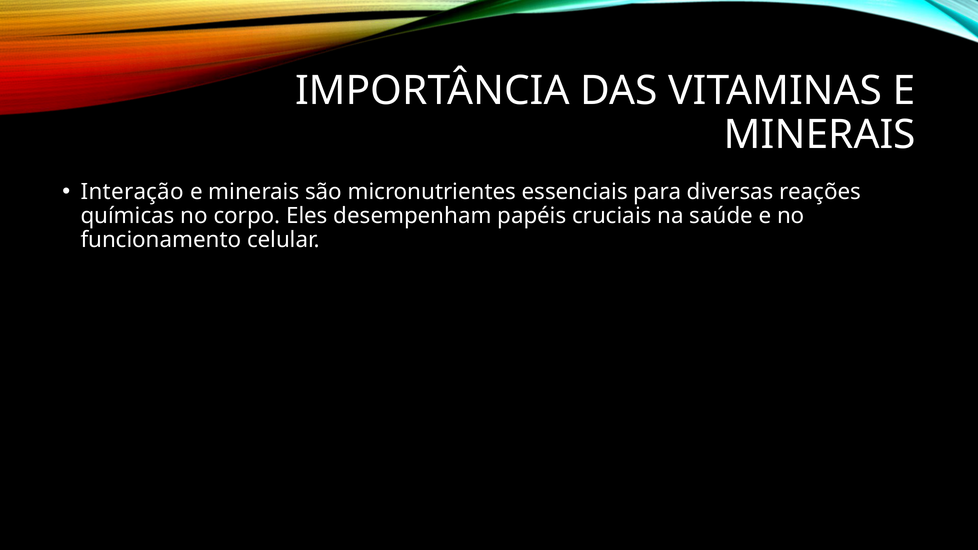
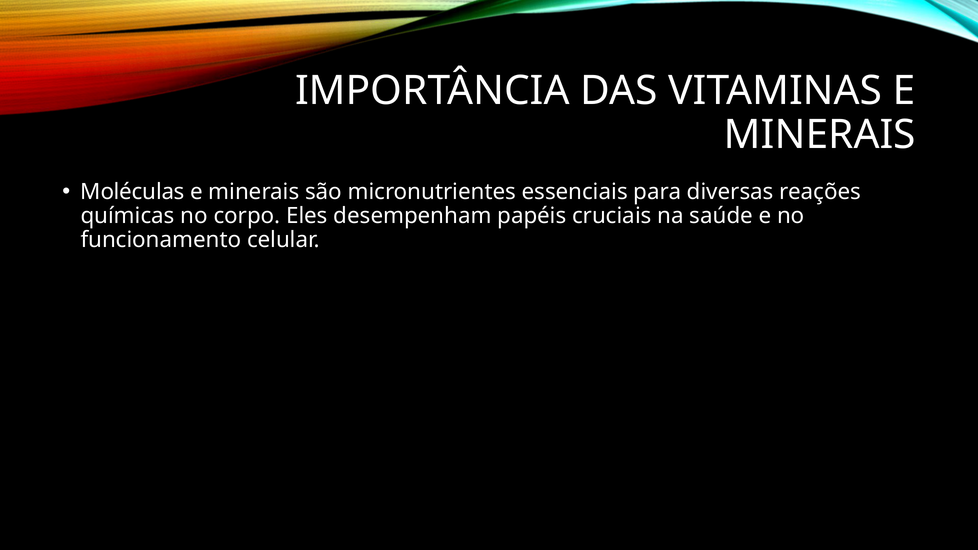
Interação: Interação -> Moléculas
